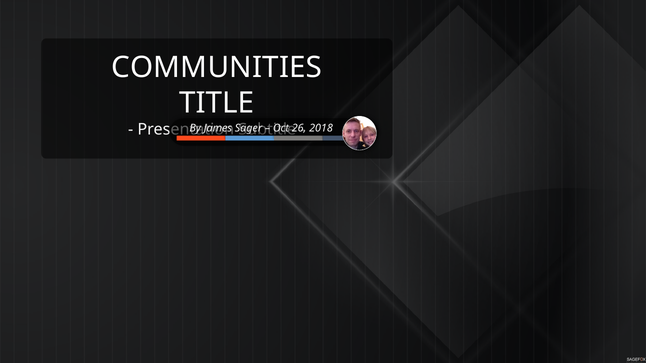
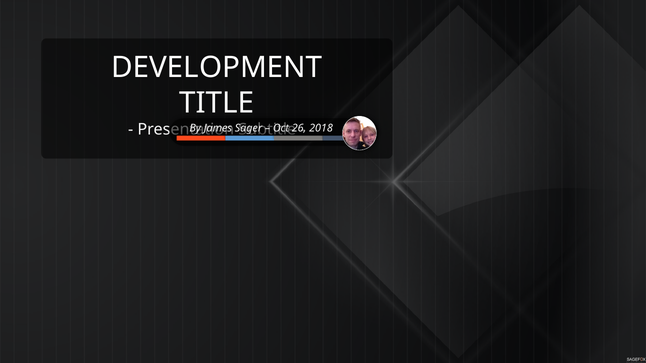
COMMUNITIES: COMMUNITIES -> DEVELOPMENT
